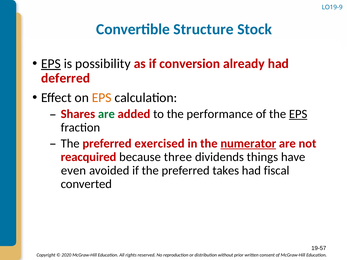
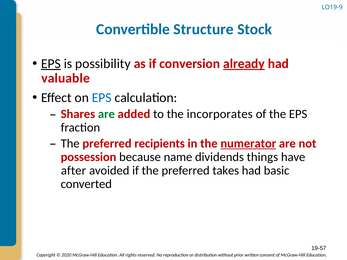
already underline: none -> present
deferred: deferred -> valuable
EPS at (102, 98) colour: orange -> blue
performance: performance -> incorporates
EPS at (298, 114) underline: present -> none
exercised: exercised -> recipients
reacquired: reacquired -> possession
three: three -> name
even: even -> after
fiscal: fiscal -> basic
